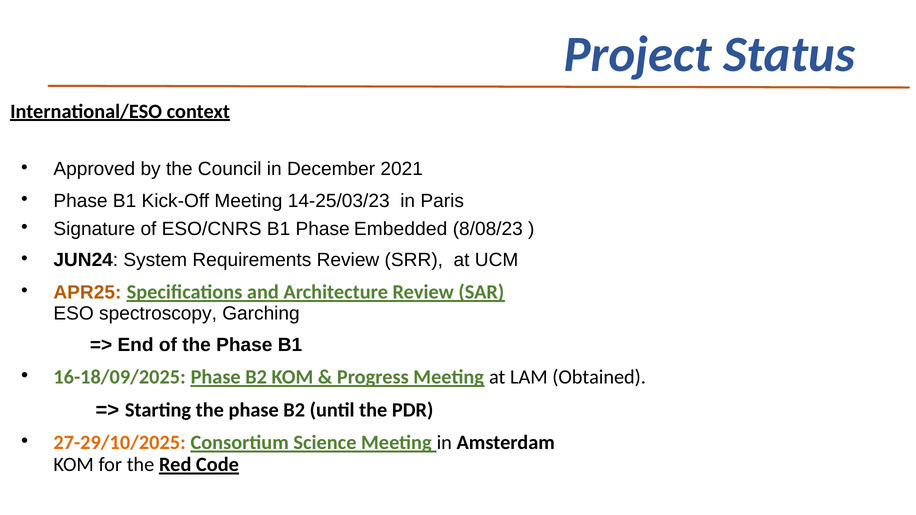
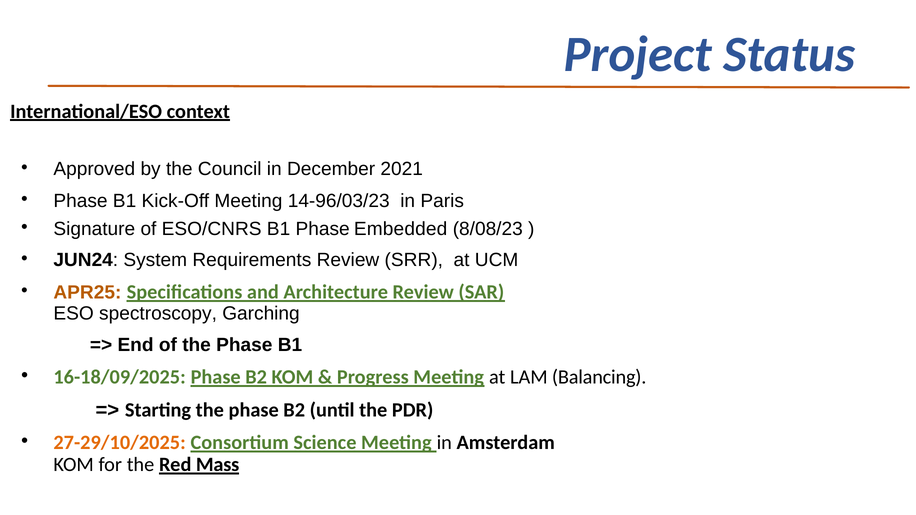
14-25/03/23: 14-25/03/23 -> 14-96/03/23
Obtained: Obtained -> Balancing
Code: Code -> Mass
